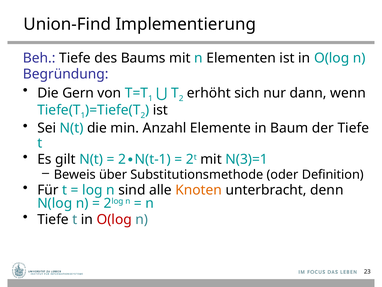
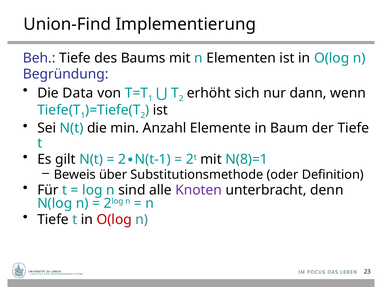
Gern: Gern -> Data
N(3)=1: N(3)=1 -> N(8)=1
Knoten colour: orange -> purple
